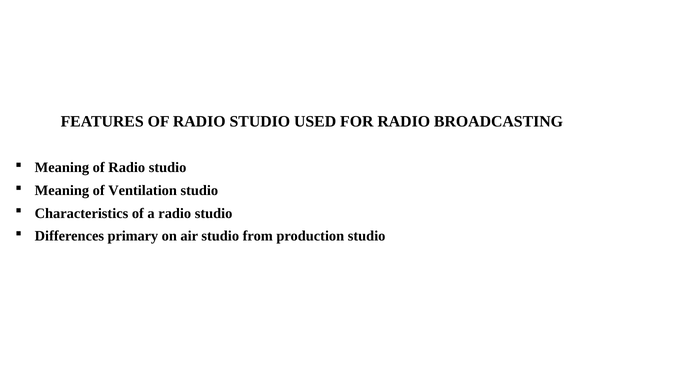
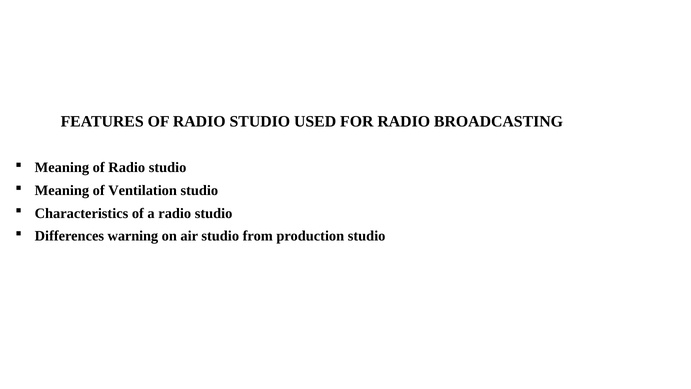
primary: primary -> warning
